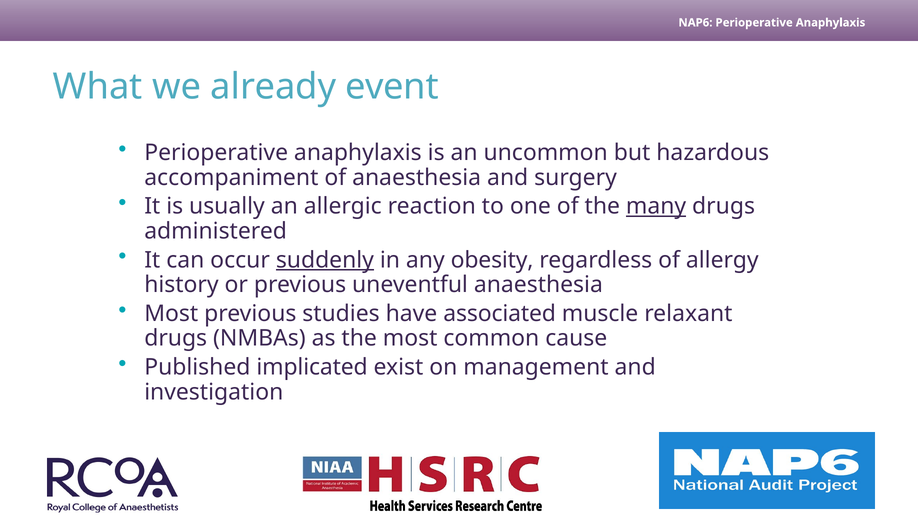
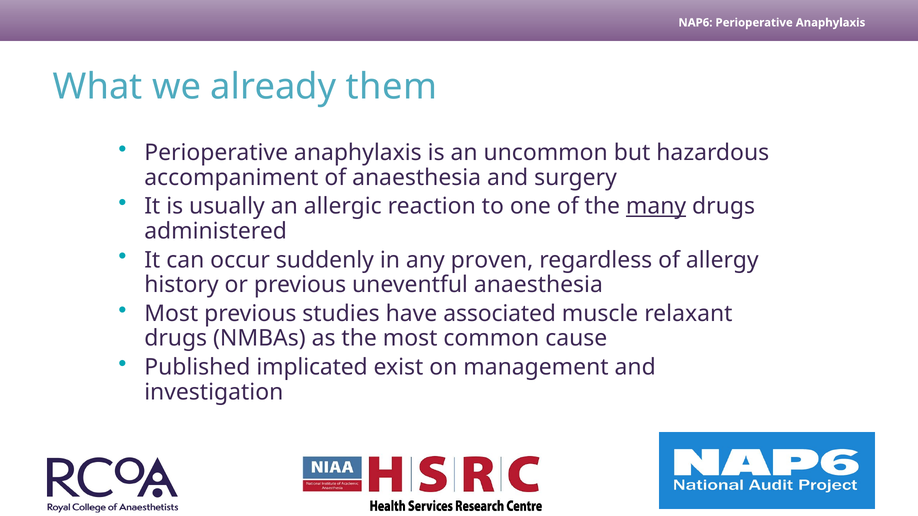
event: event -> them
suddenly underline: present -> none
obesity: obesity -> proven
